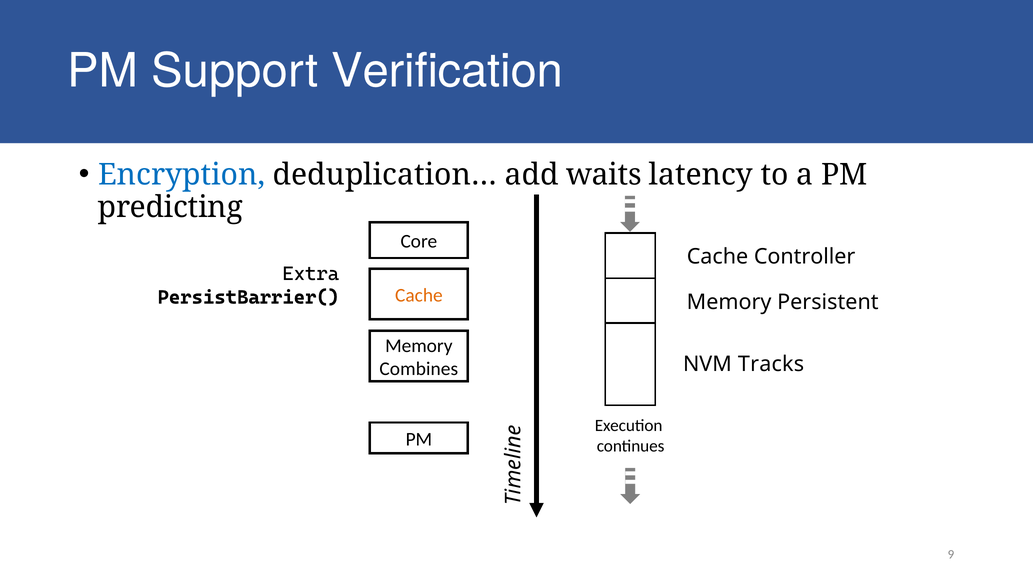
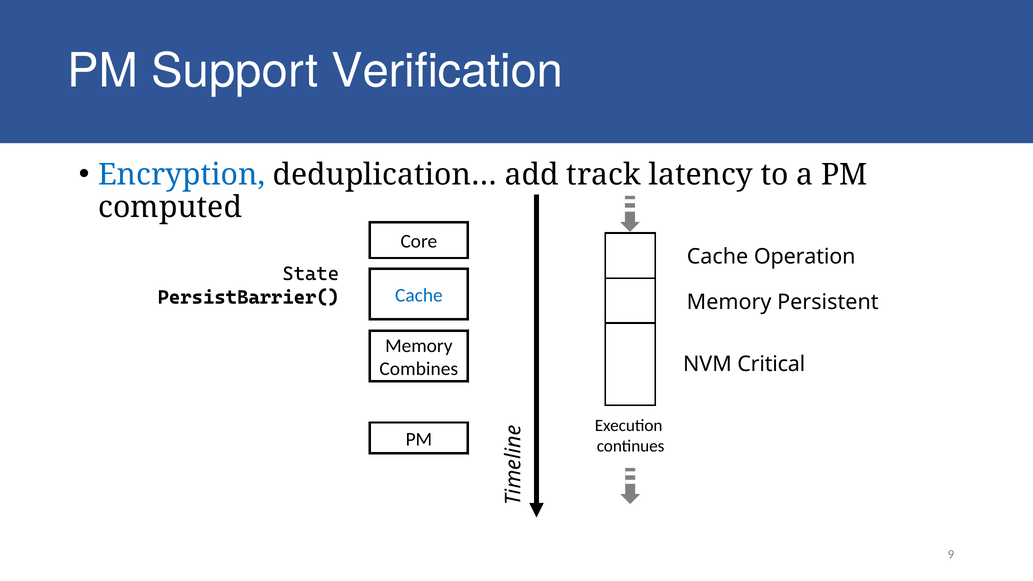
waits: waits -> track
predicting: predicting -> computed
Controller: Controller -> Operation
Extra: Extra -> State
Cache at (419, 295) colour: orange -> blue
Tracks: Tracks -> Critical
